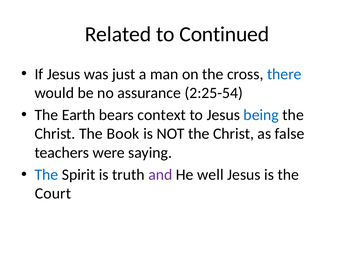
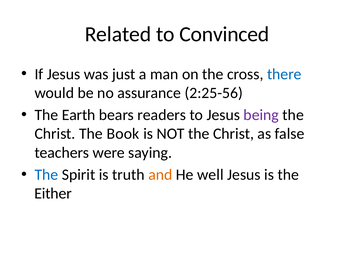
Continued: Continued -> Convinced
2:25-54: 2:25-54 -> 2:25-56
context: context -> readers
being colour: blue -> purple
and colour: purple -> orange
Court: Court -> Either
